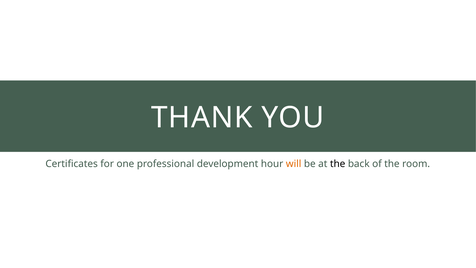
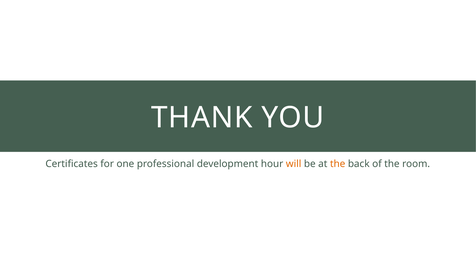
the at (338, 164) colour: black -> orange
